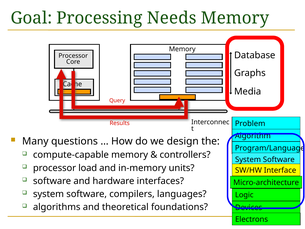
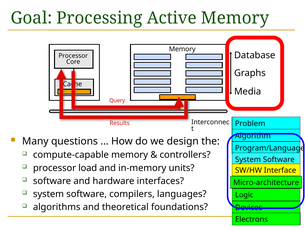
Needs: Needs -> Active
